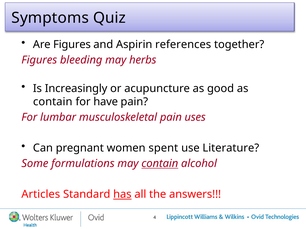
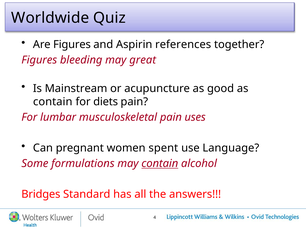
Symptoms: Symptoms -> Worldwide
herbs: herbs -> great
Increasingly: Increasingly -> Mainstream
have: have -> diets
Literature: Literature -> Language
Articles: Articles -> Bridges
has underline: present -> none
